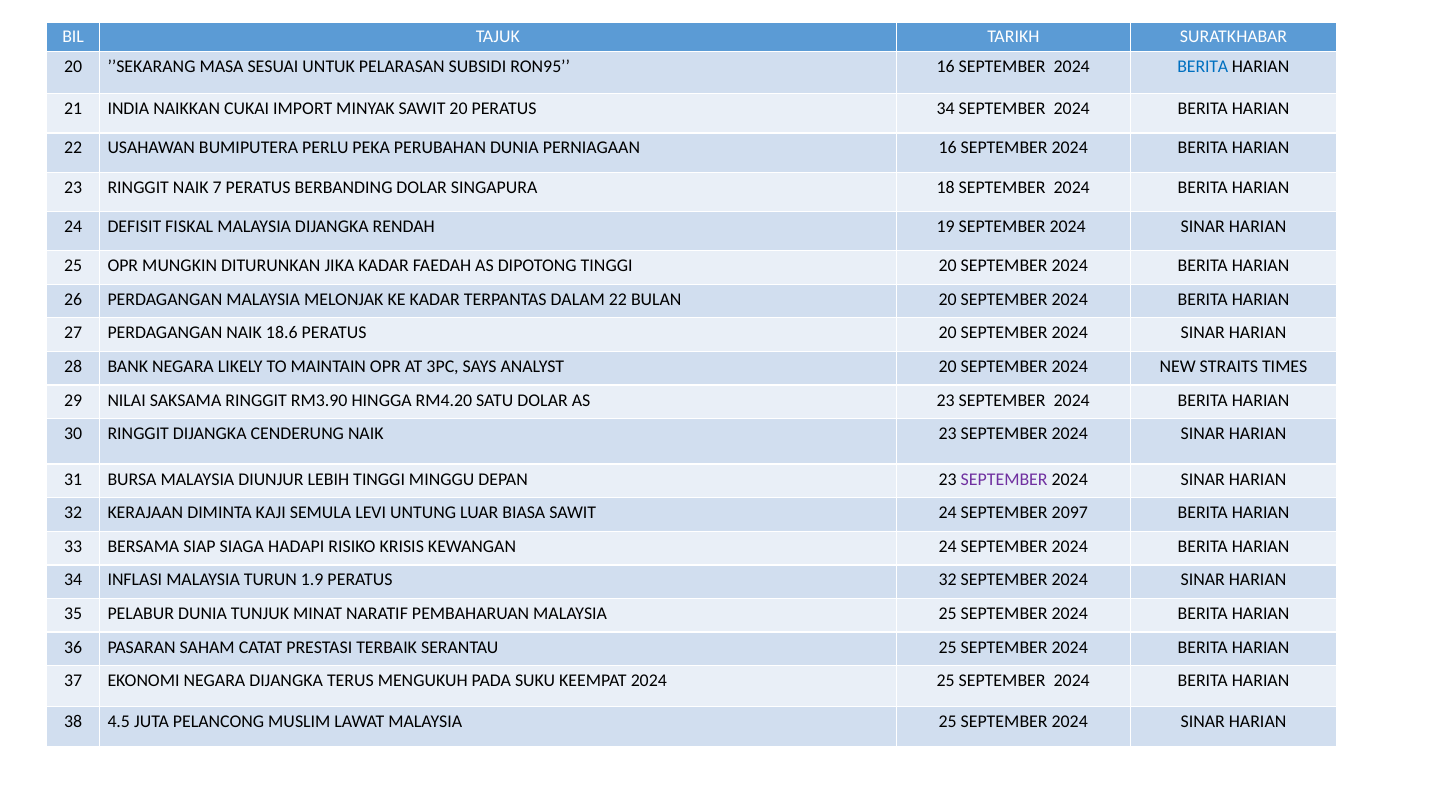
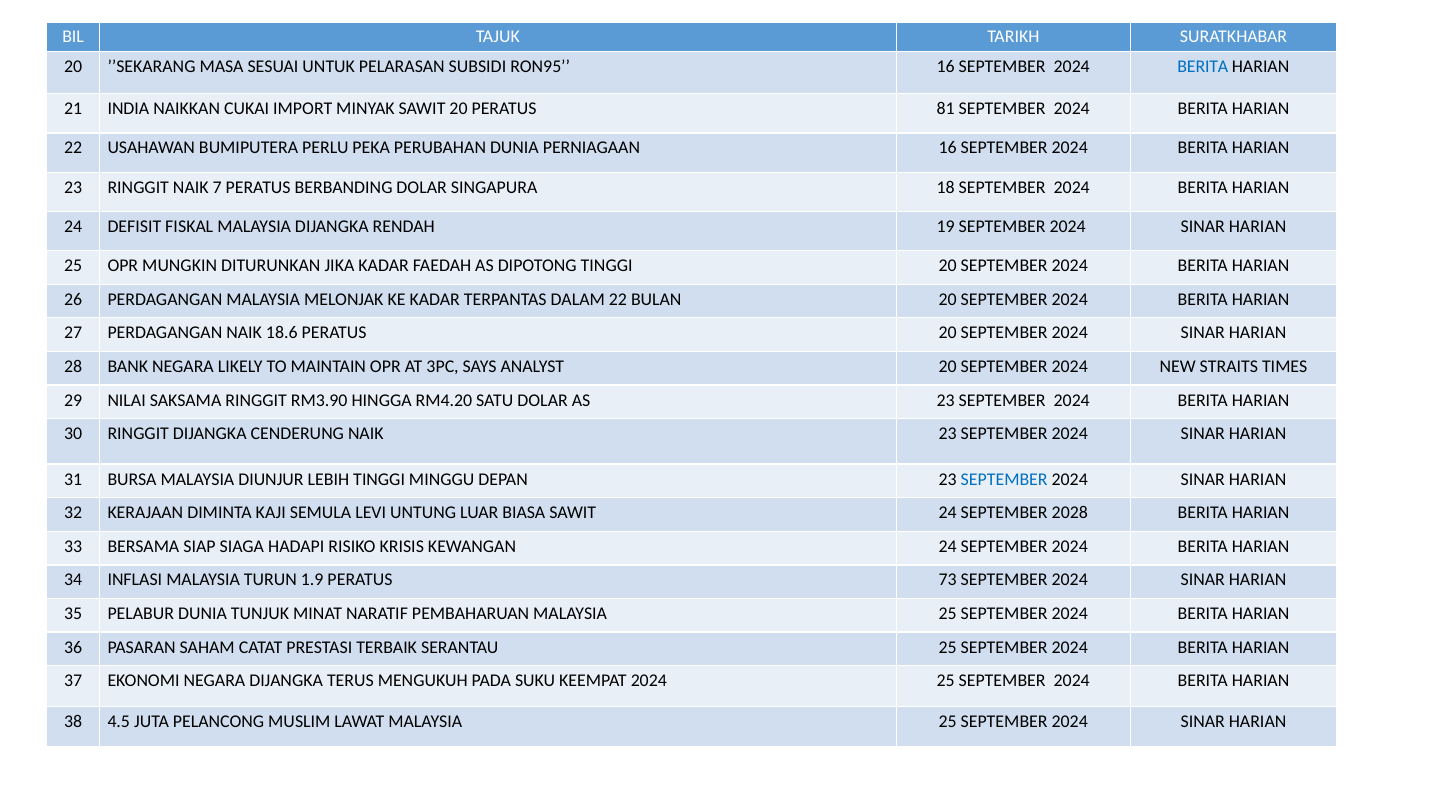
PERATUS 34: 34 -> 81
SEPTEMBER at (1004, 479) colour: purple -> blue
2097: 2097 -> 2028
PERATUS 32: 32 -> 73
